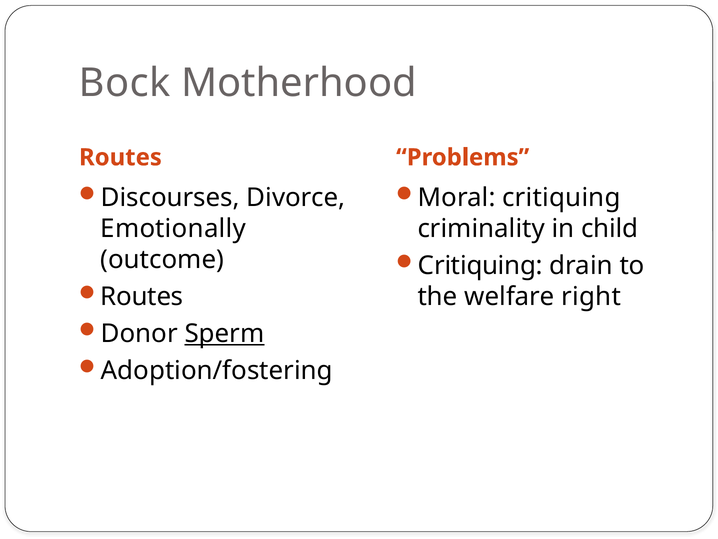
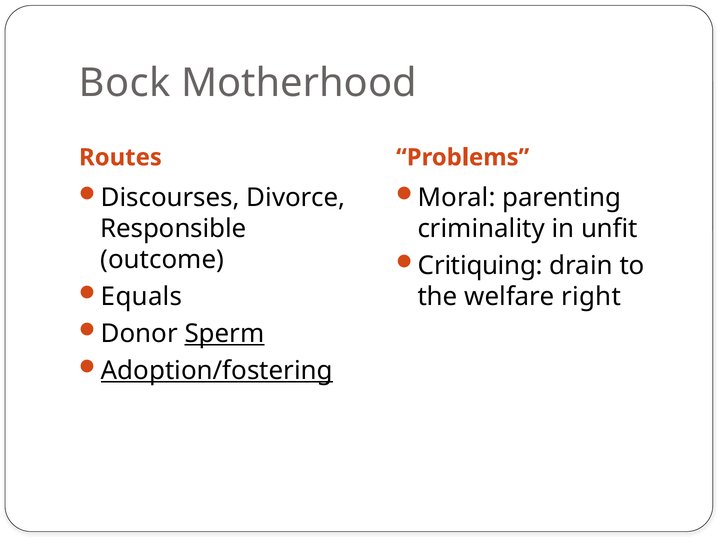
Moral critiquing: critiquing -> parenting
Emotionally: Emotionally -> Responsible
child: child -> unfit
Routes at (142, 296): Routes -> Equals
Adoption/fostering underline: none -> present
